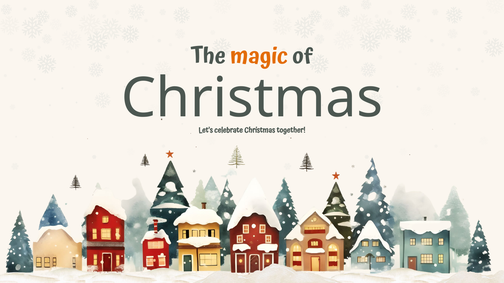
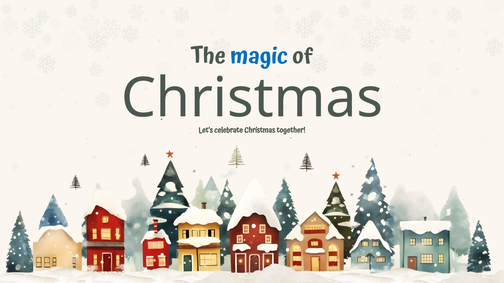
magic colour: orange -> blue
